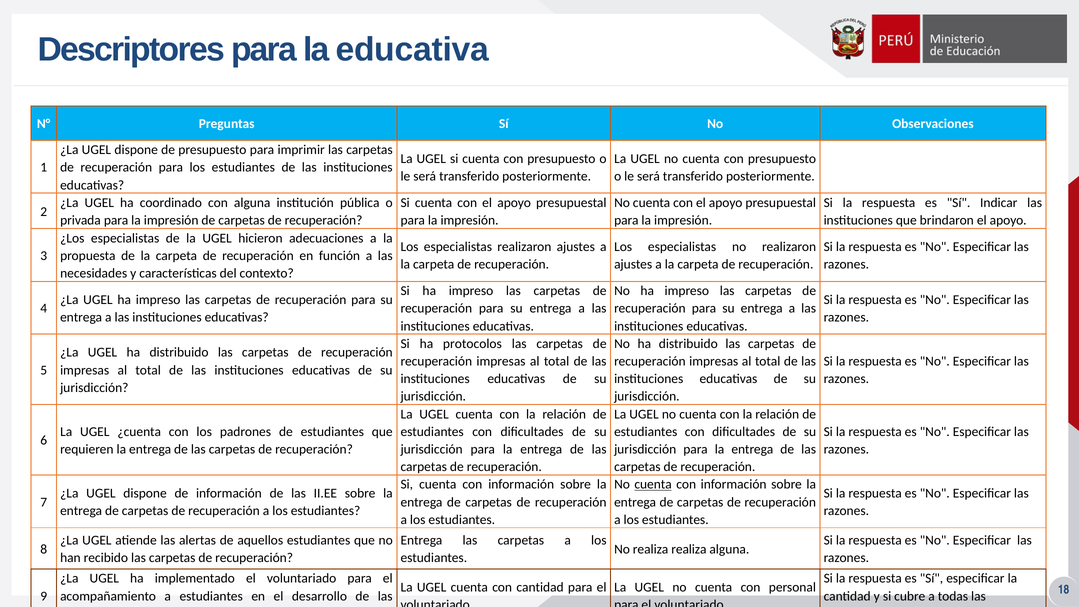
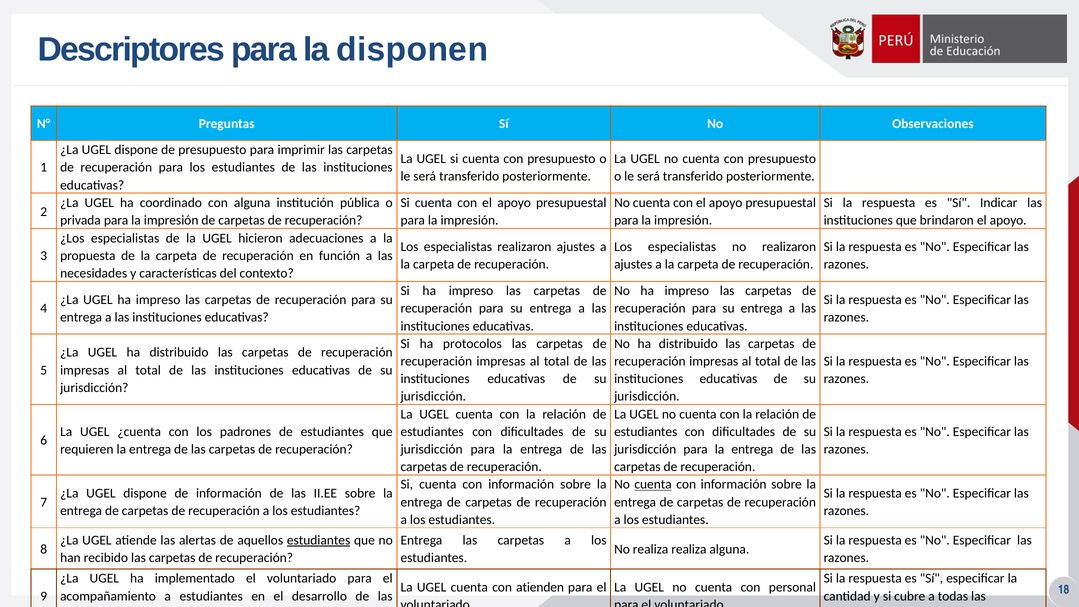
educativa: educativa -> disponen
estudiantes at (319, 540) underline: none -> present
con cantidad: cantidad -> atienden
